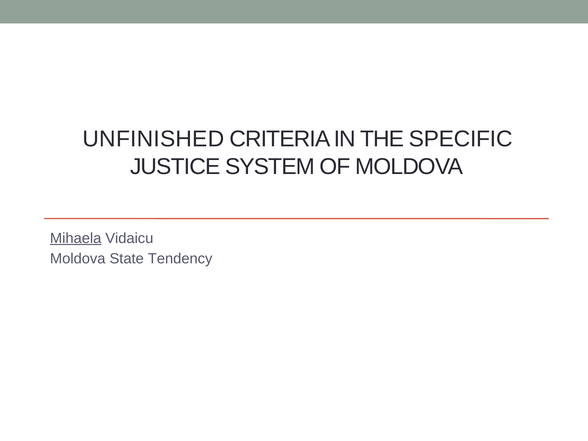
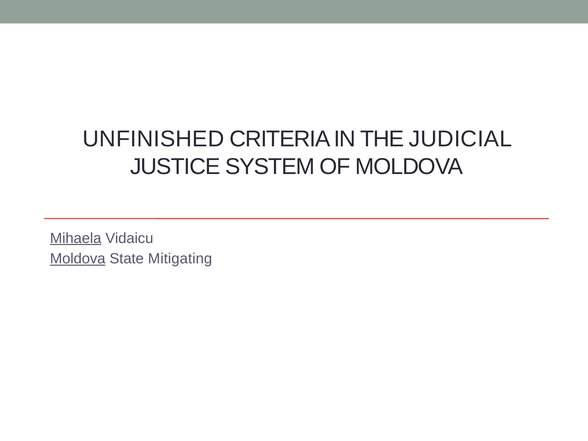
SPECIFIC: SPECIFIC -> JUDICIAL
Moldova at (78, 259) underline: none -> present
Tendency: Tendency -> Mitigating
